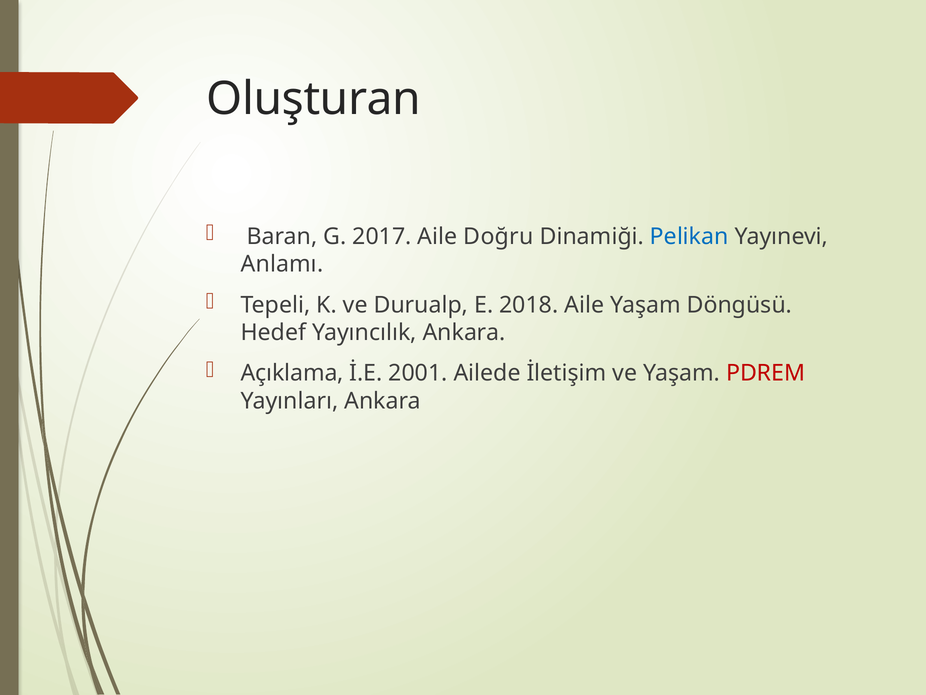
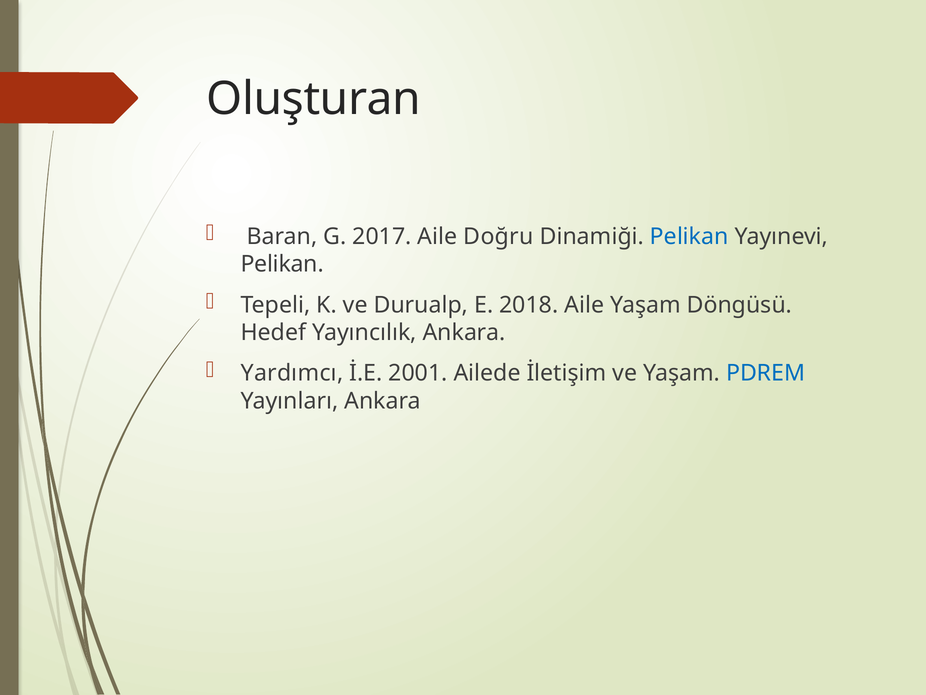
Anlamı at (282, 264): Anlamı -> Pelikan
Açıklama: Açıklama -> Yardımcı
PDREM colour: red -> blue
